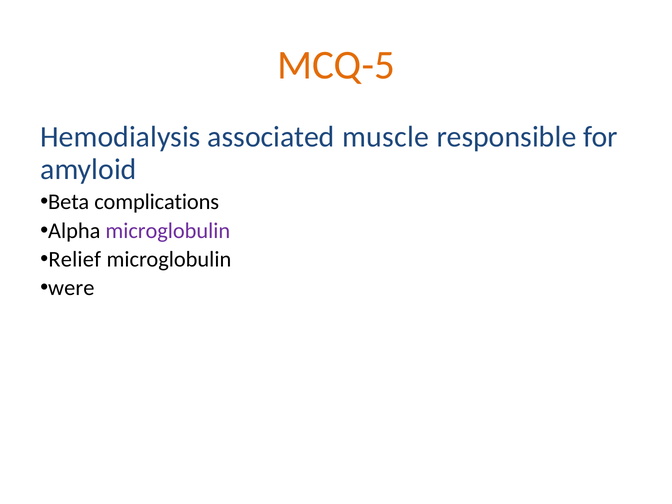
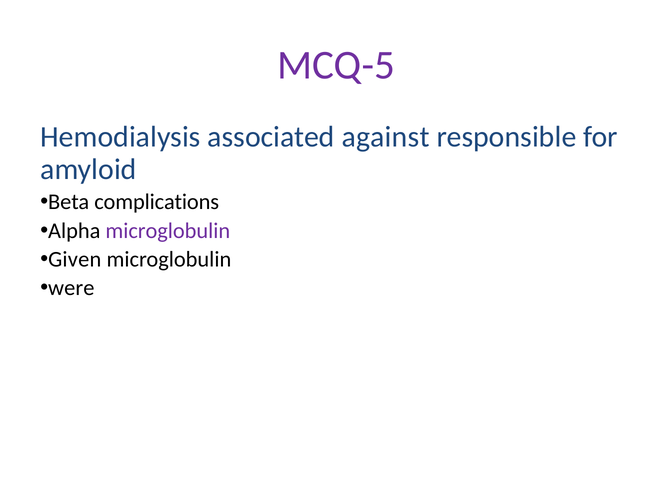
MCQ-5 colour: orange -> purple
muscle: muscle -> against
Relief: Relief -> Given
